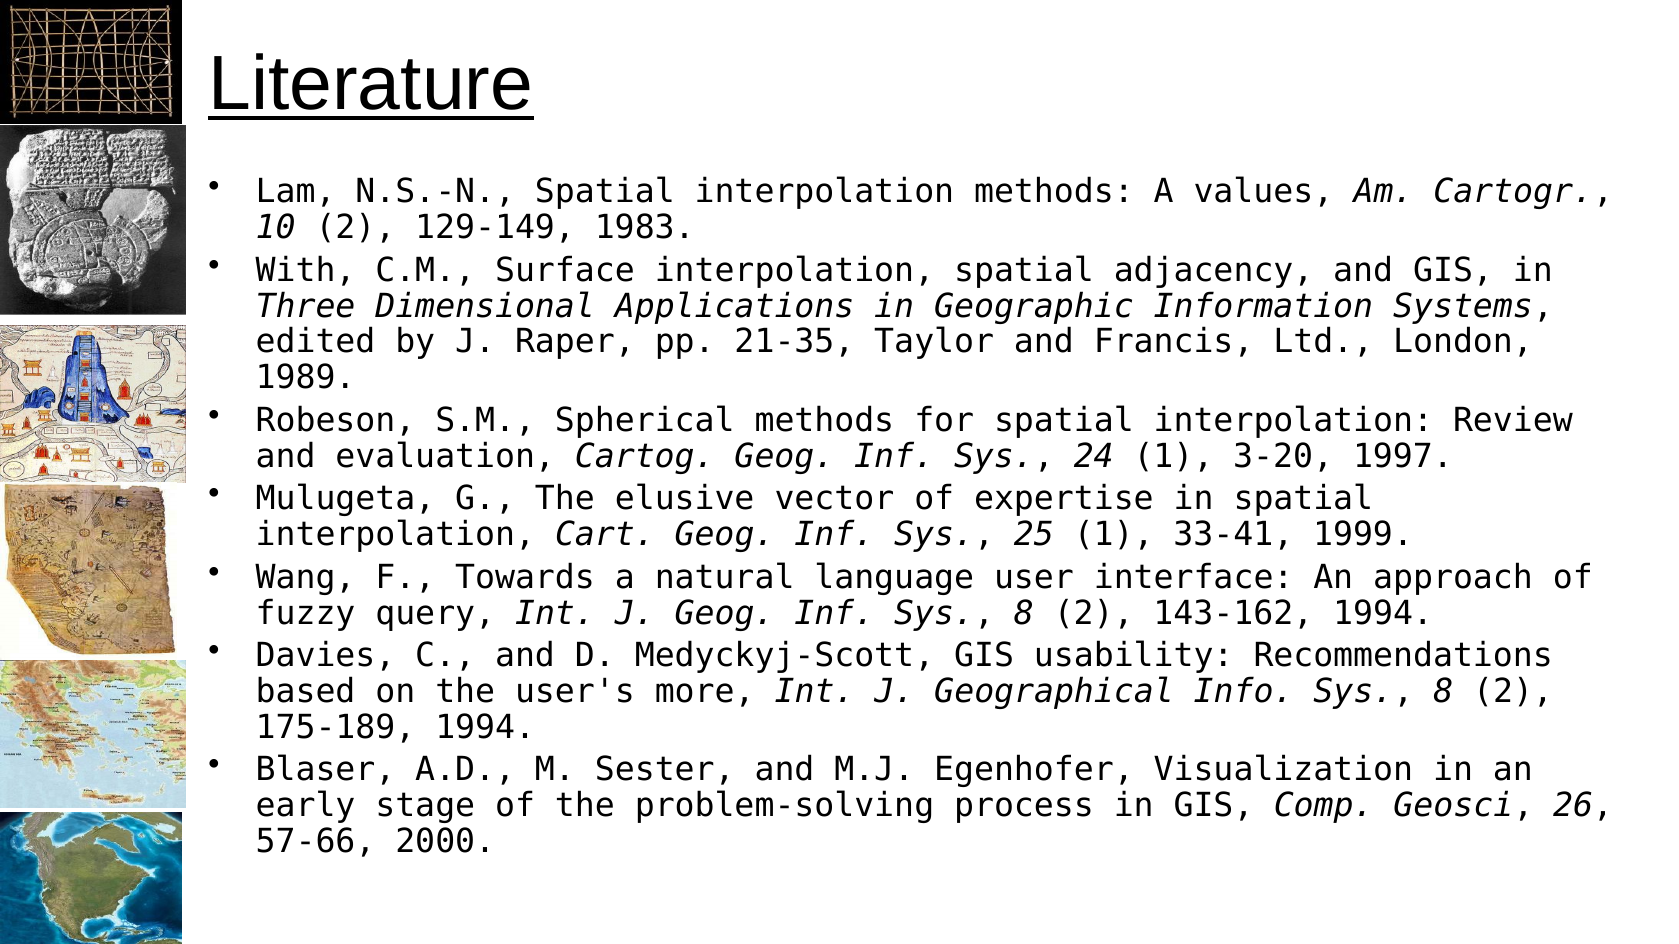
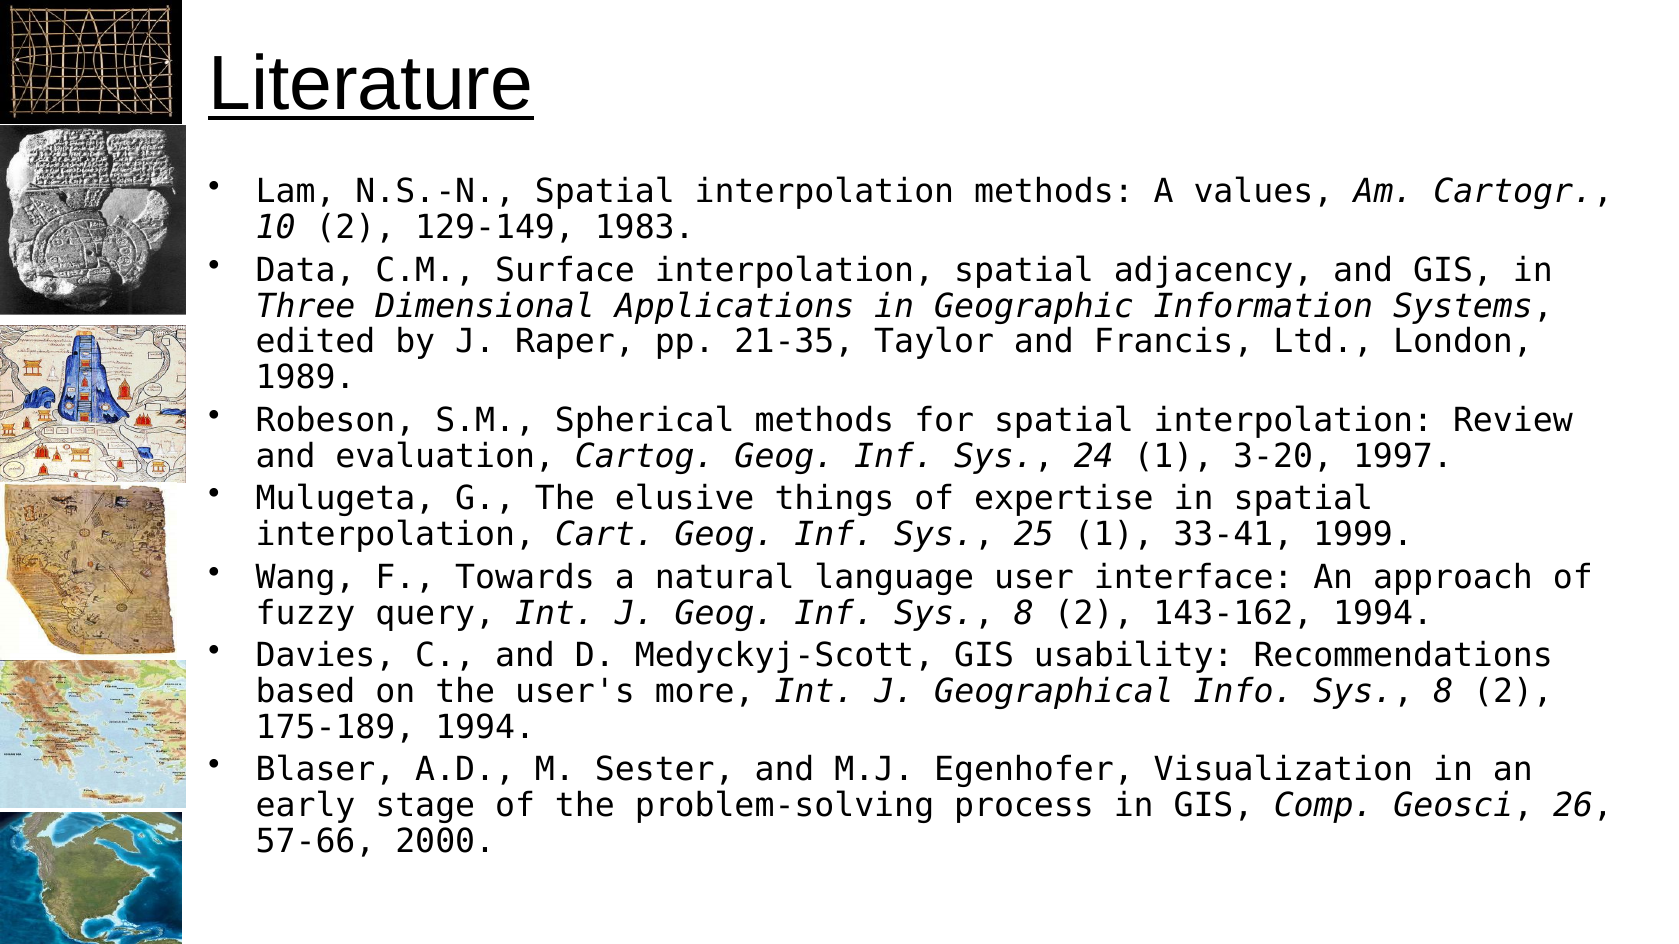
With: With -> Data
vector: vector -> things
